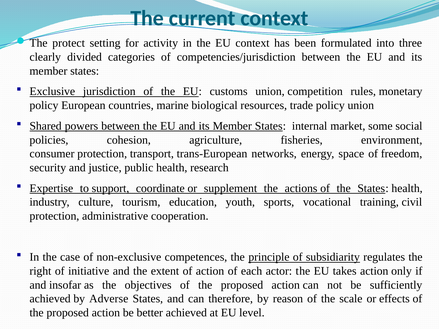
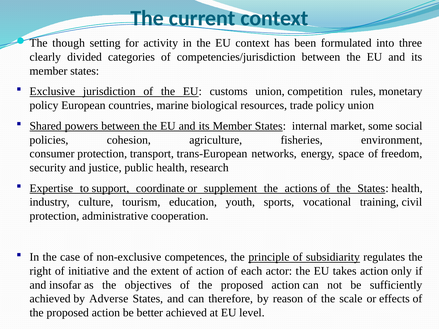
protect: protect -> though
